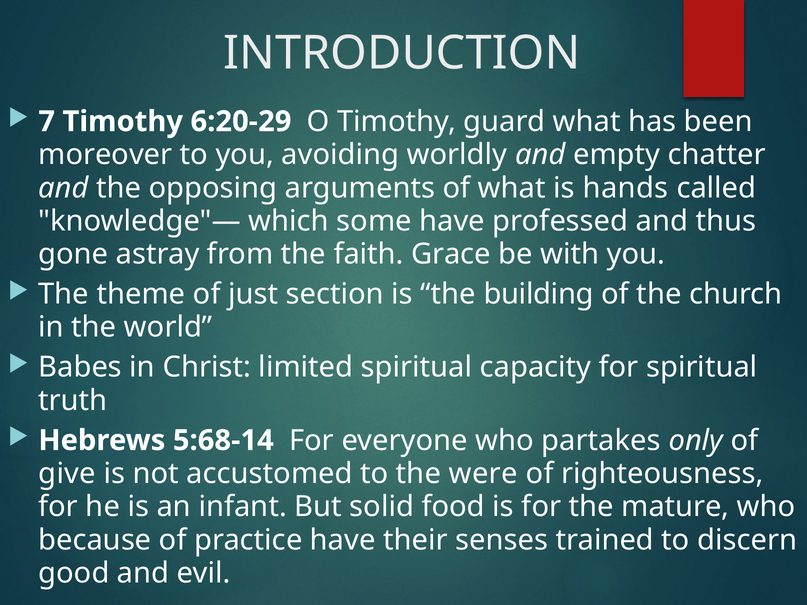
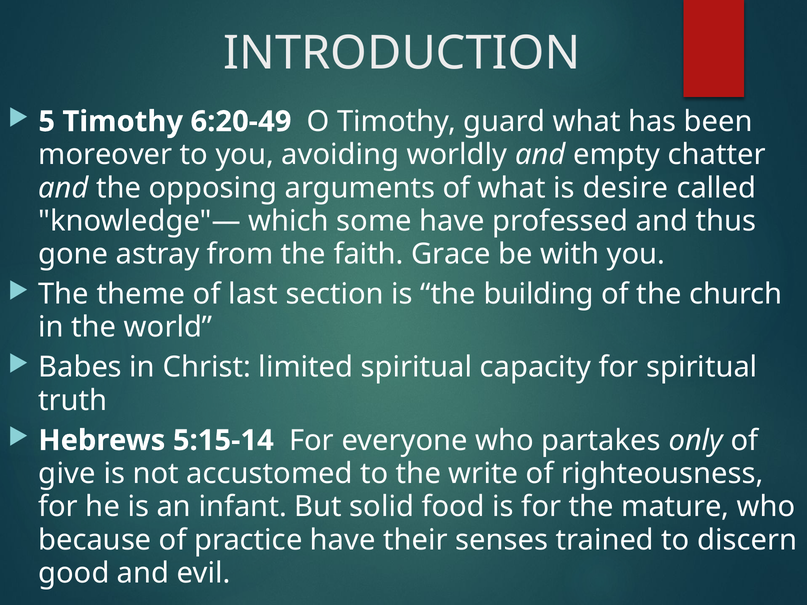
7: 7 -> 5
6:20-29: 6:20-29 -> 6:20-49
hands: hands -> desire
just: just -> last
5:68-14: 5:68-14 -> 5:15-14
were: were -> write
